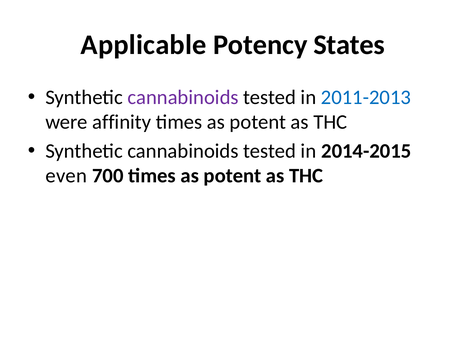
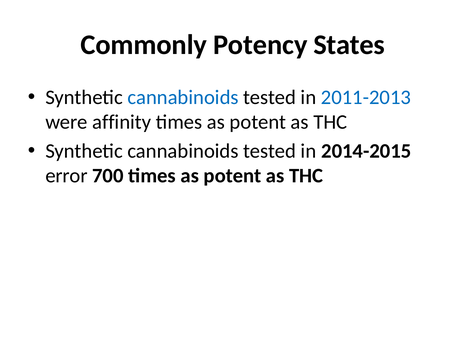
Applicable: Applicable -> Commonly
cannabinoids at (183, 98) colour: purple -> blue
even: even -> error
